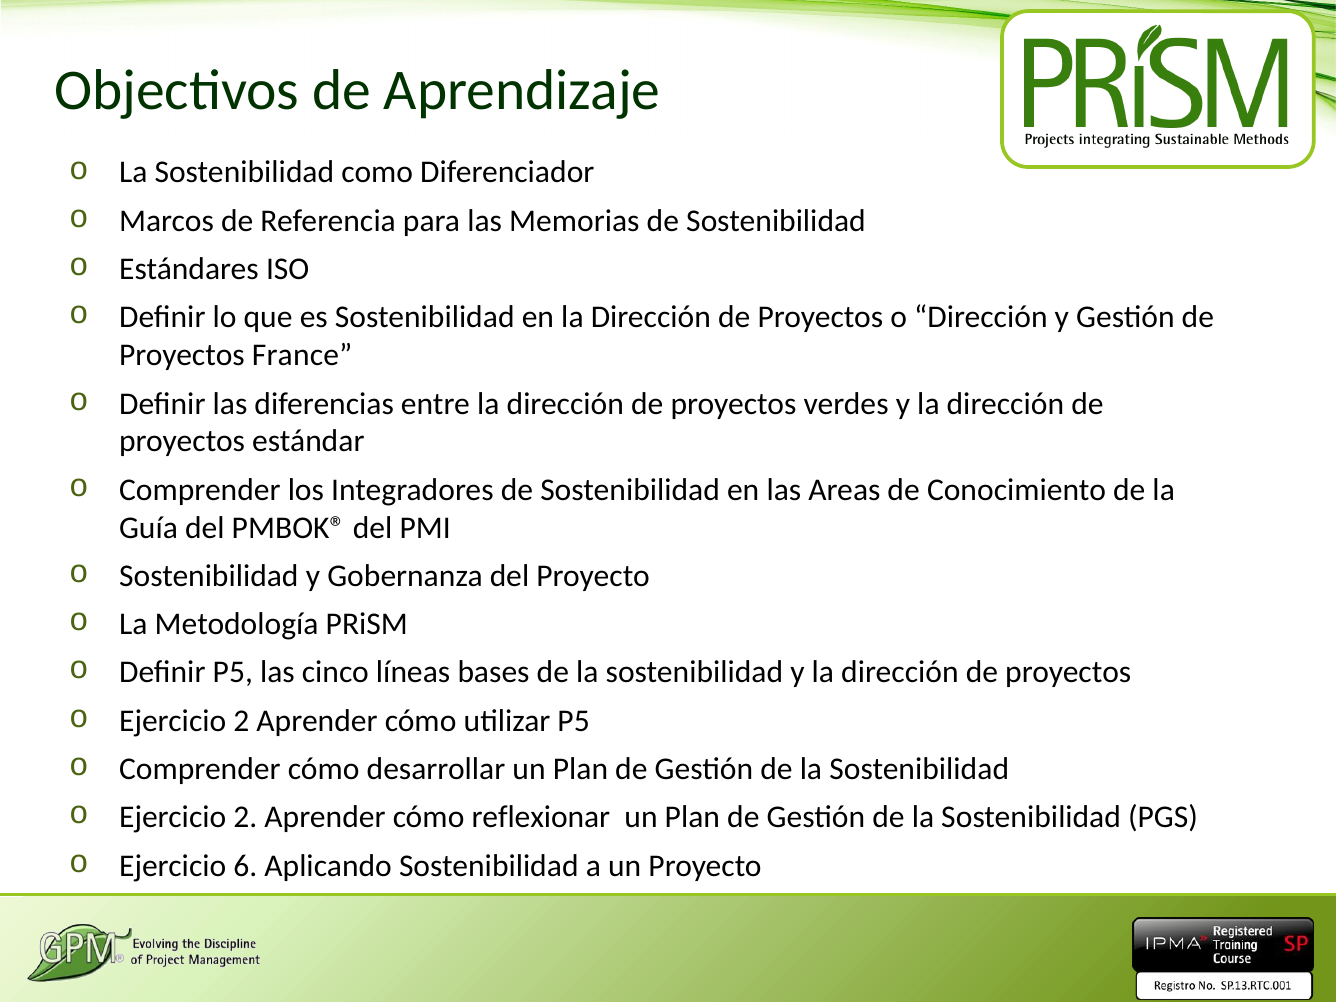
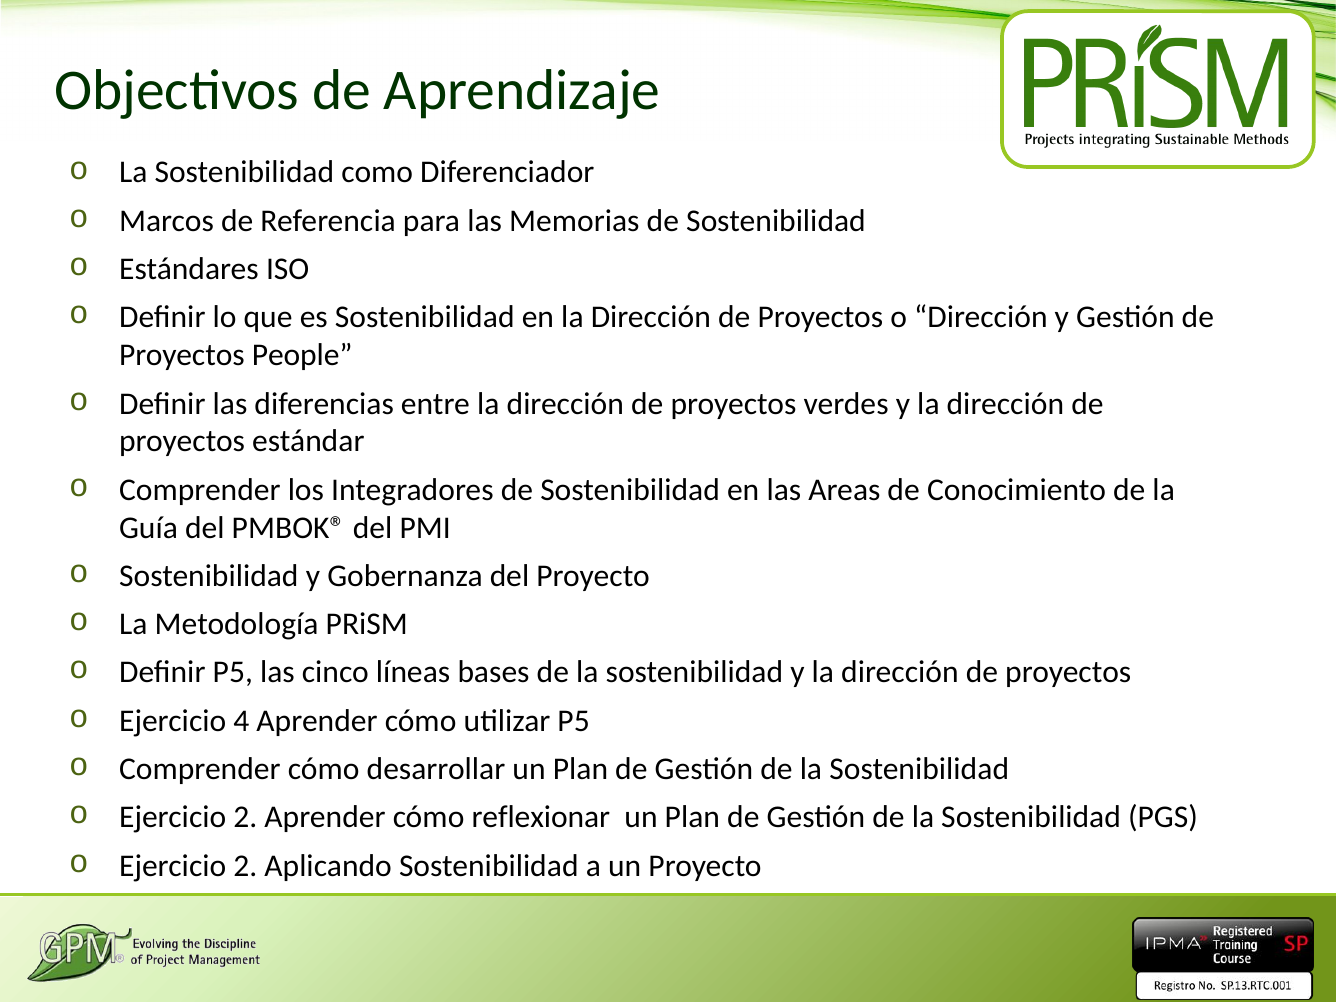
France: France -> People
2 at (241, 721): 2 -> 4
6 at (245, 866): 6 -> 2
